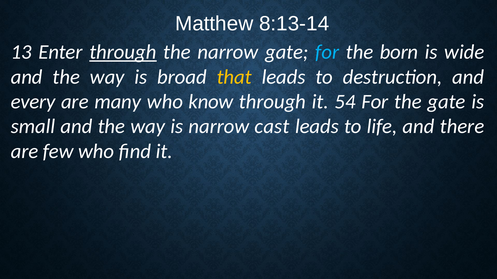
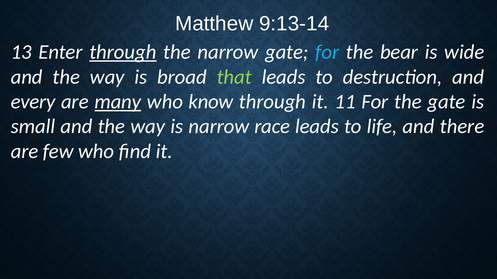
8:13-14: 8:13-14 -> 9:13-14
born: born -> bear
that colour: yellow -> light green
many underline: none -> present
54: 54 -> 11
cast: cast -> race
